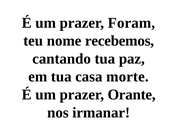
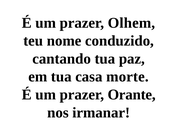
Foram: Foram -> Olhem
recebemos: recebemos -> conduzido
